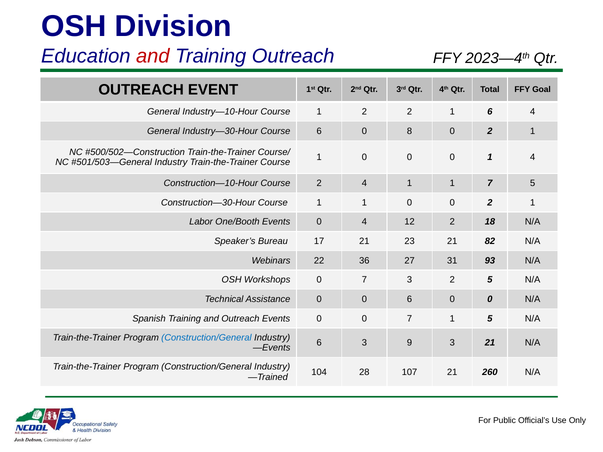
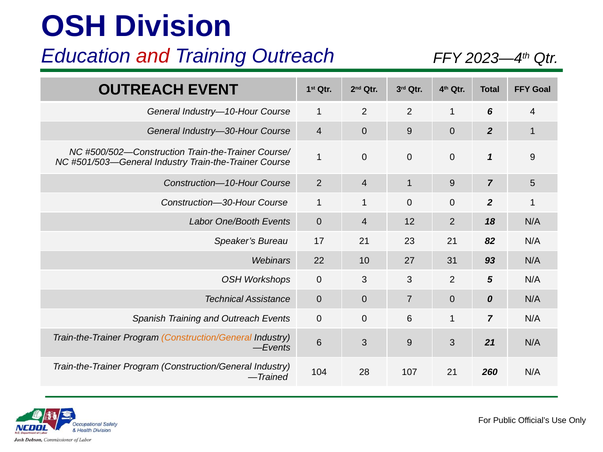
Course 6: 6 -> 4
0 8: 8 -> 9
0 1 4: 4 -> 9
4 1 1: 1 -> 9
36: 36 -> 10
Workshops 0 7: 7 -> 3
0 6: 6 -> 7
0 0 7: 7 -> 6
1 5: 5 -> 7
Construction/General at (206, 338) colour: blue -> orange
